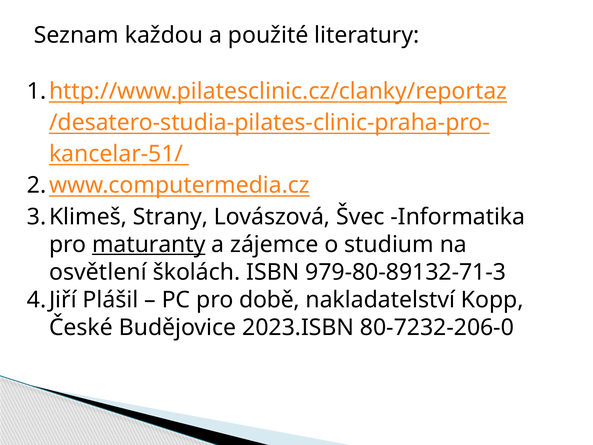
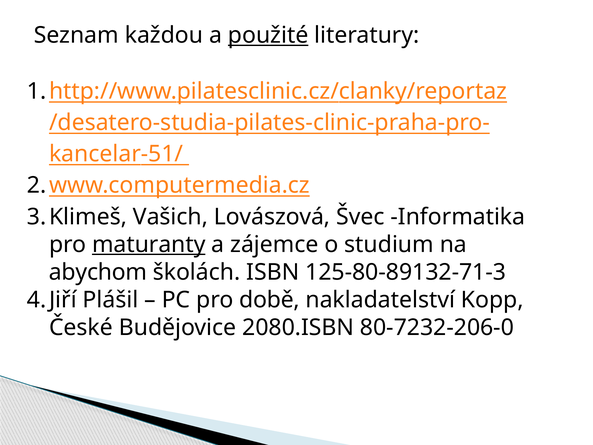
použité underline: none -> present
Strany: Strany -> Vašich
osvětlení: osvětlení -> abychom
979-80-89132-71-3: 979-80-89132-71-3 -> 125-80-89132-71-3
2023.ISBN: 2023.ISBN -> 2080.ISBN
